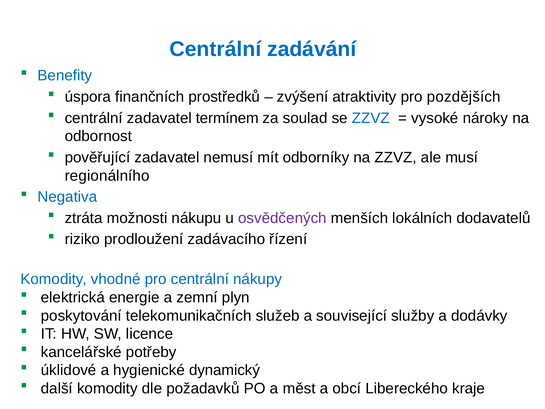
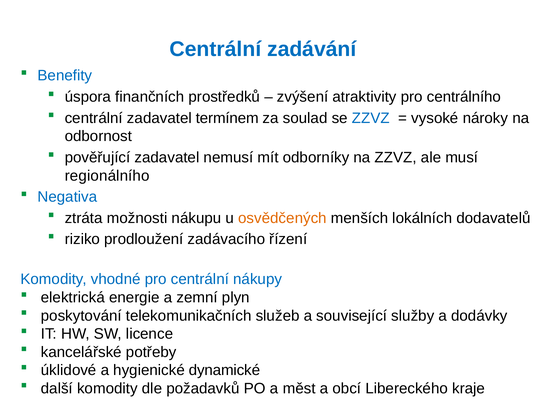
pozdějších: pozdějších -> centrálního
osvědčených colour: purple -> orange
dynamický: dynamický -> dynamické
